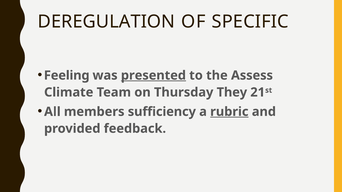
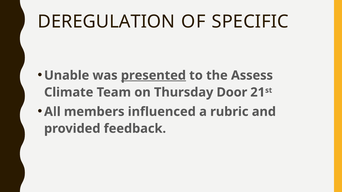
Feeling: Feeling -> Unable
They: They -> Door
sufficiency: sufficiency -> influenced
rubric underline: present -> none
